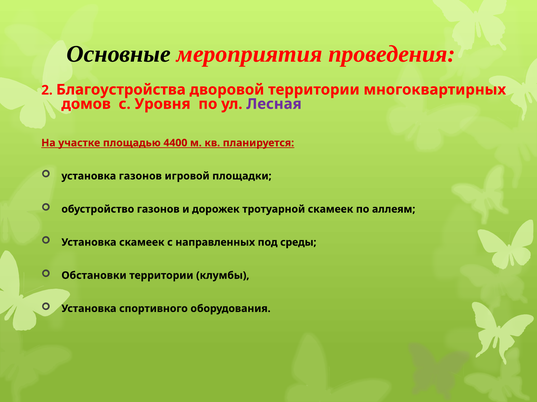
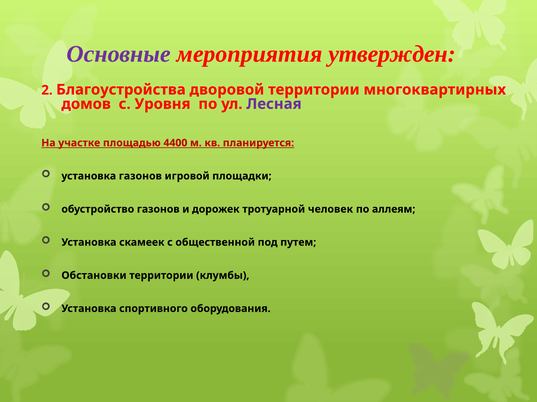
Основные colour: black -> purple
проведения: проведения -> утвержден
тротуарной скамеек: скамеек -> человек
направленных: направленных -> общественной
среды: среды -> путем
